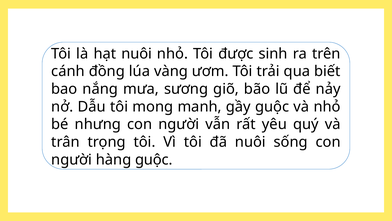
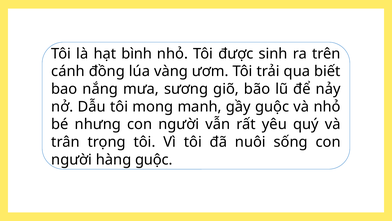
hạt nuôi: nuôi -> bình
